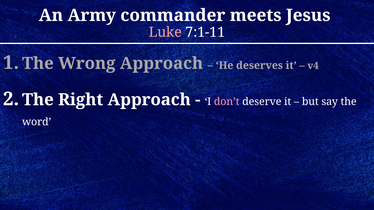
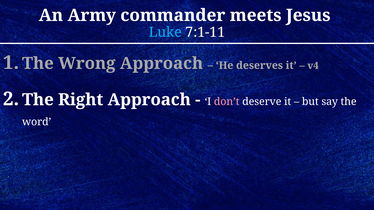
Luke colour: pink -> light blue
